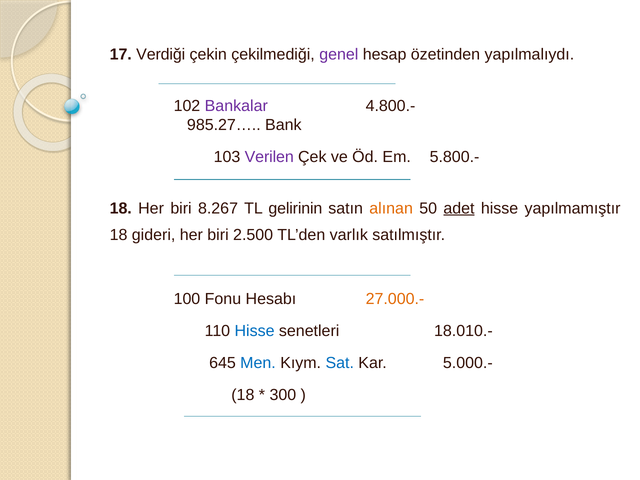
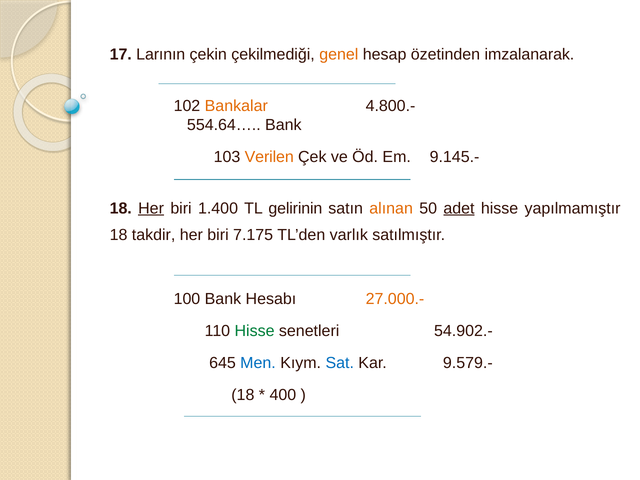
Verdiği: Verdiği -> Larının
genel colour: purple -> orange
yapılmalıydı: yapılmalıydı -> imzalanarak
Bankalar colour: purple -> orange
985.27…: 985.27… -> 554.64…
Verilen colour: purple -> orange
5.800.-: 5.800.- -> 9.145.-
Her at (151, 208) underline: none -> present
8.267: 8.267 -> 1.400
gideri: gideri -> takdir
2.500: 2.500 -> 7.175
100 Fonu: Fonu -> Bank
Hisse at (255, 331) colour: blue -> green
18.010.-: 18.010.- -> 54.902.-
5.000.-: 5.000.- -> 9.579.-
300: 300 -> 400
